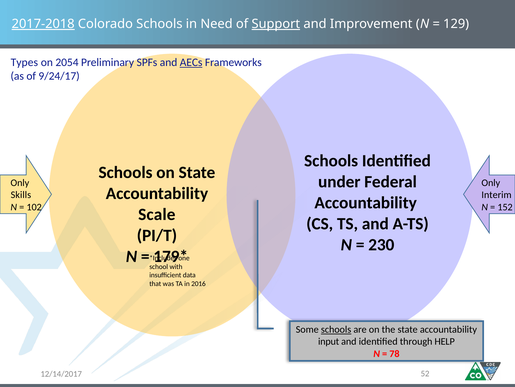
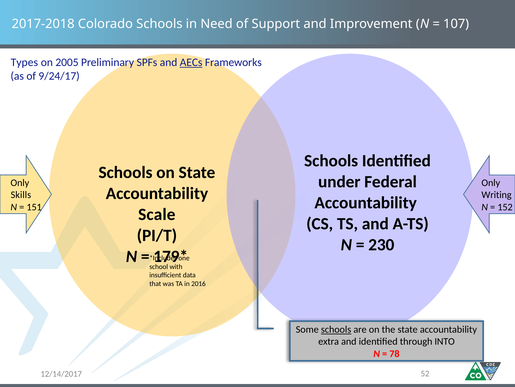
2017-2018 underline: present -> none
Support underline: present -> none
129: 129 -> 107
2054: 2054 -> 2005
Interim: Interim -> Writing
102: 102 -> 151
input: input -> extra
HELP: HELP -> INTO
